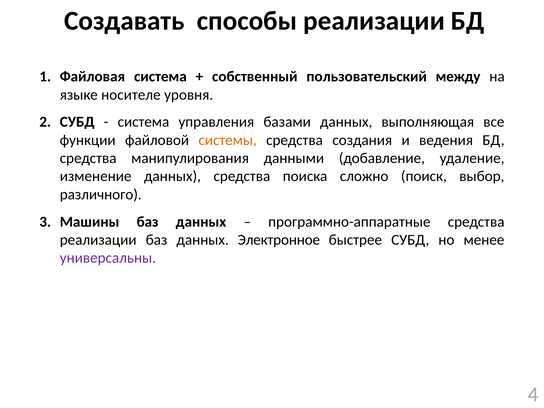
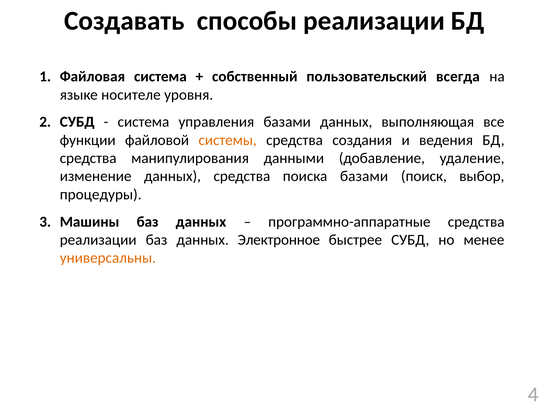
между: между -> всегда
поиска сложно: сложно -> базами
различного: различного -> процедуры
универсальны colour: purple -> orange
